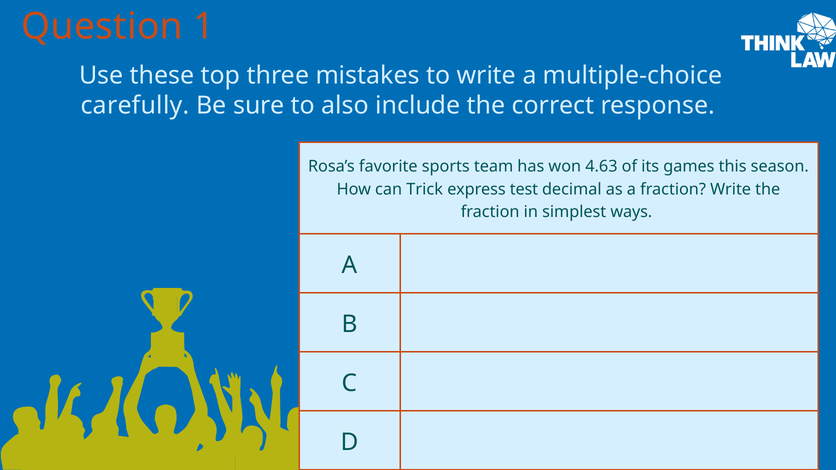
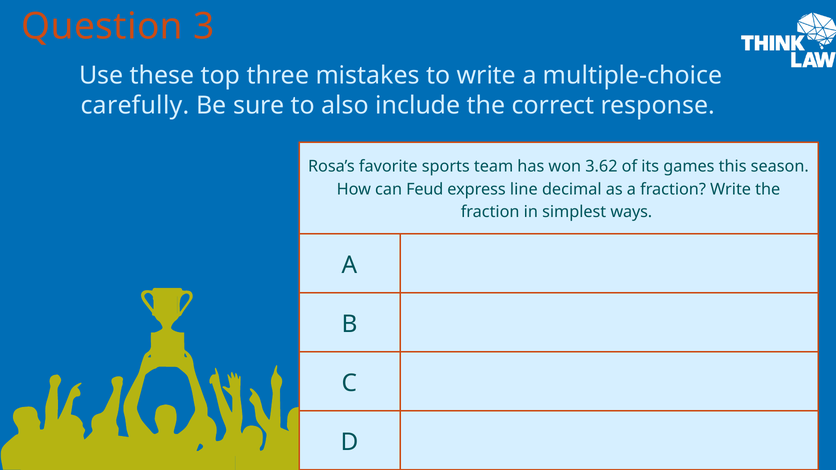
1: 1 -> 3
4.63: 4.63 -> 3.62
Trick: Trick -> Feud
test: test -> line
